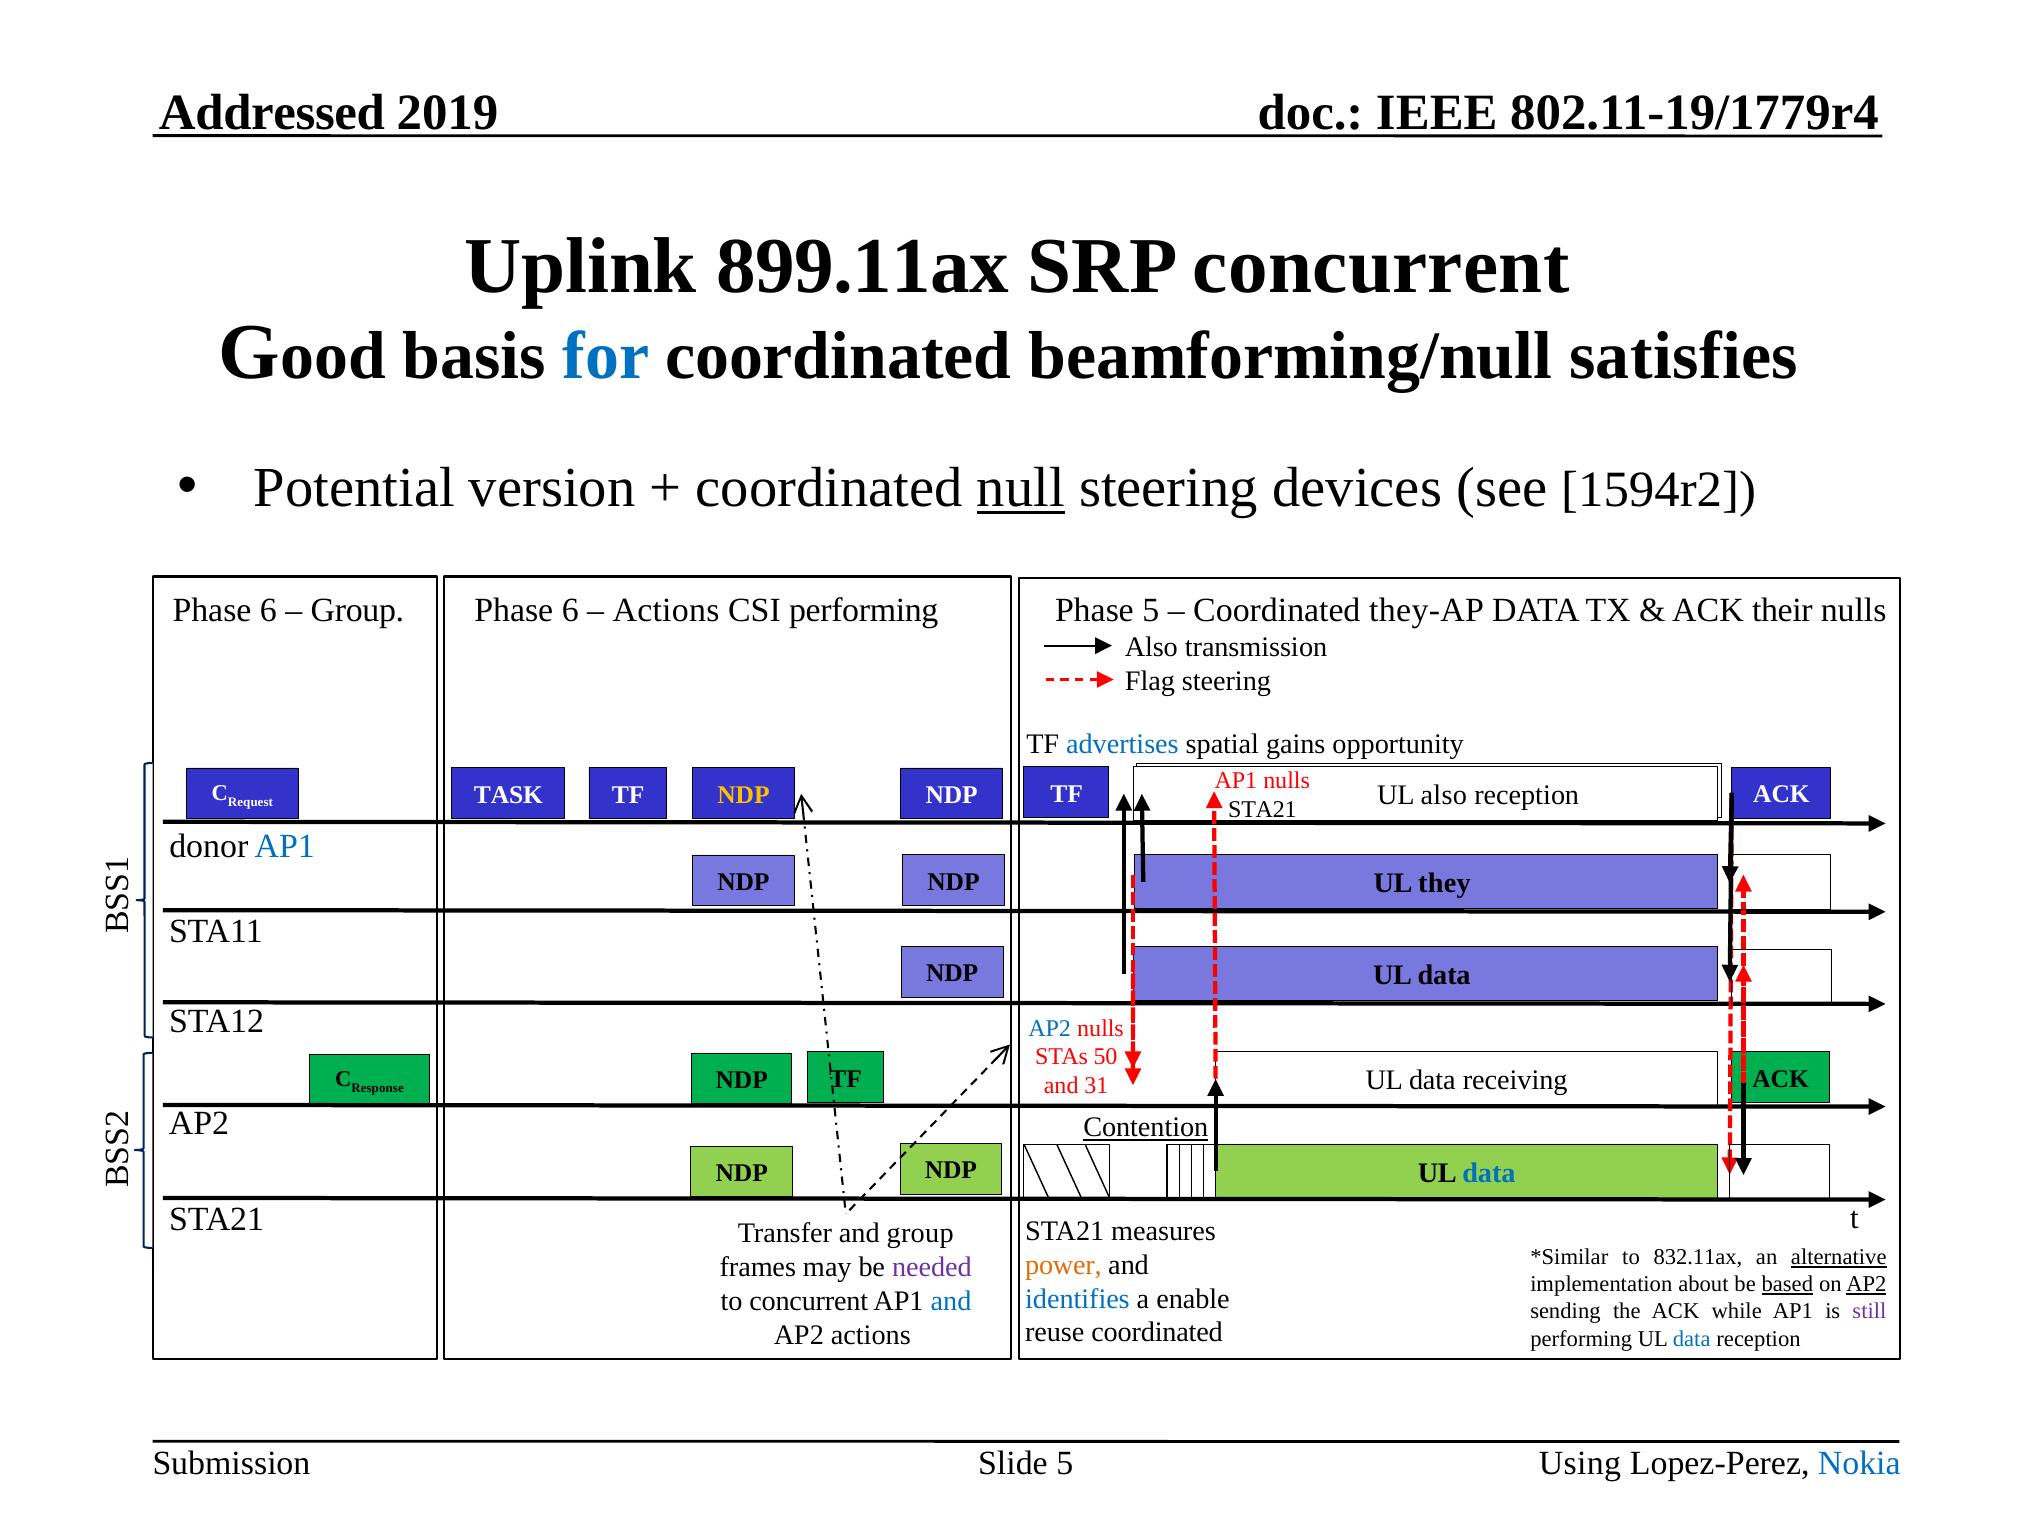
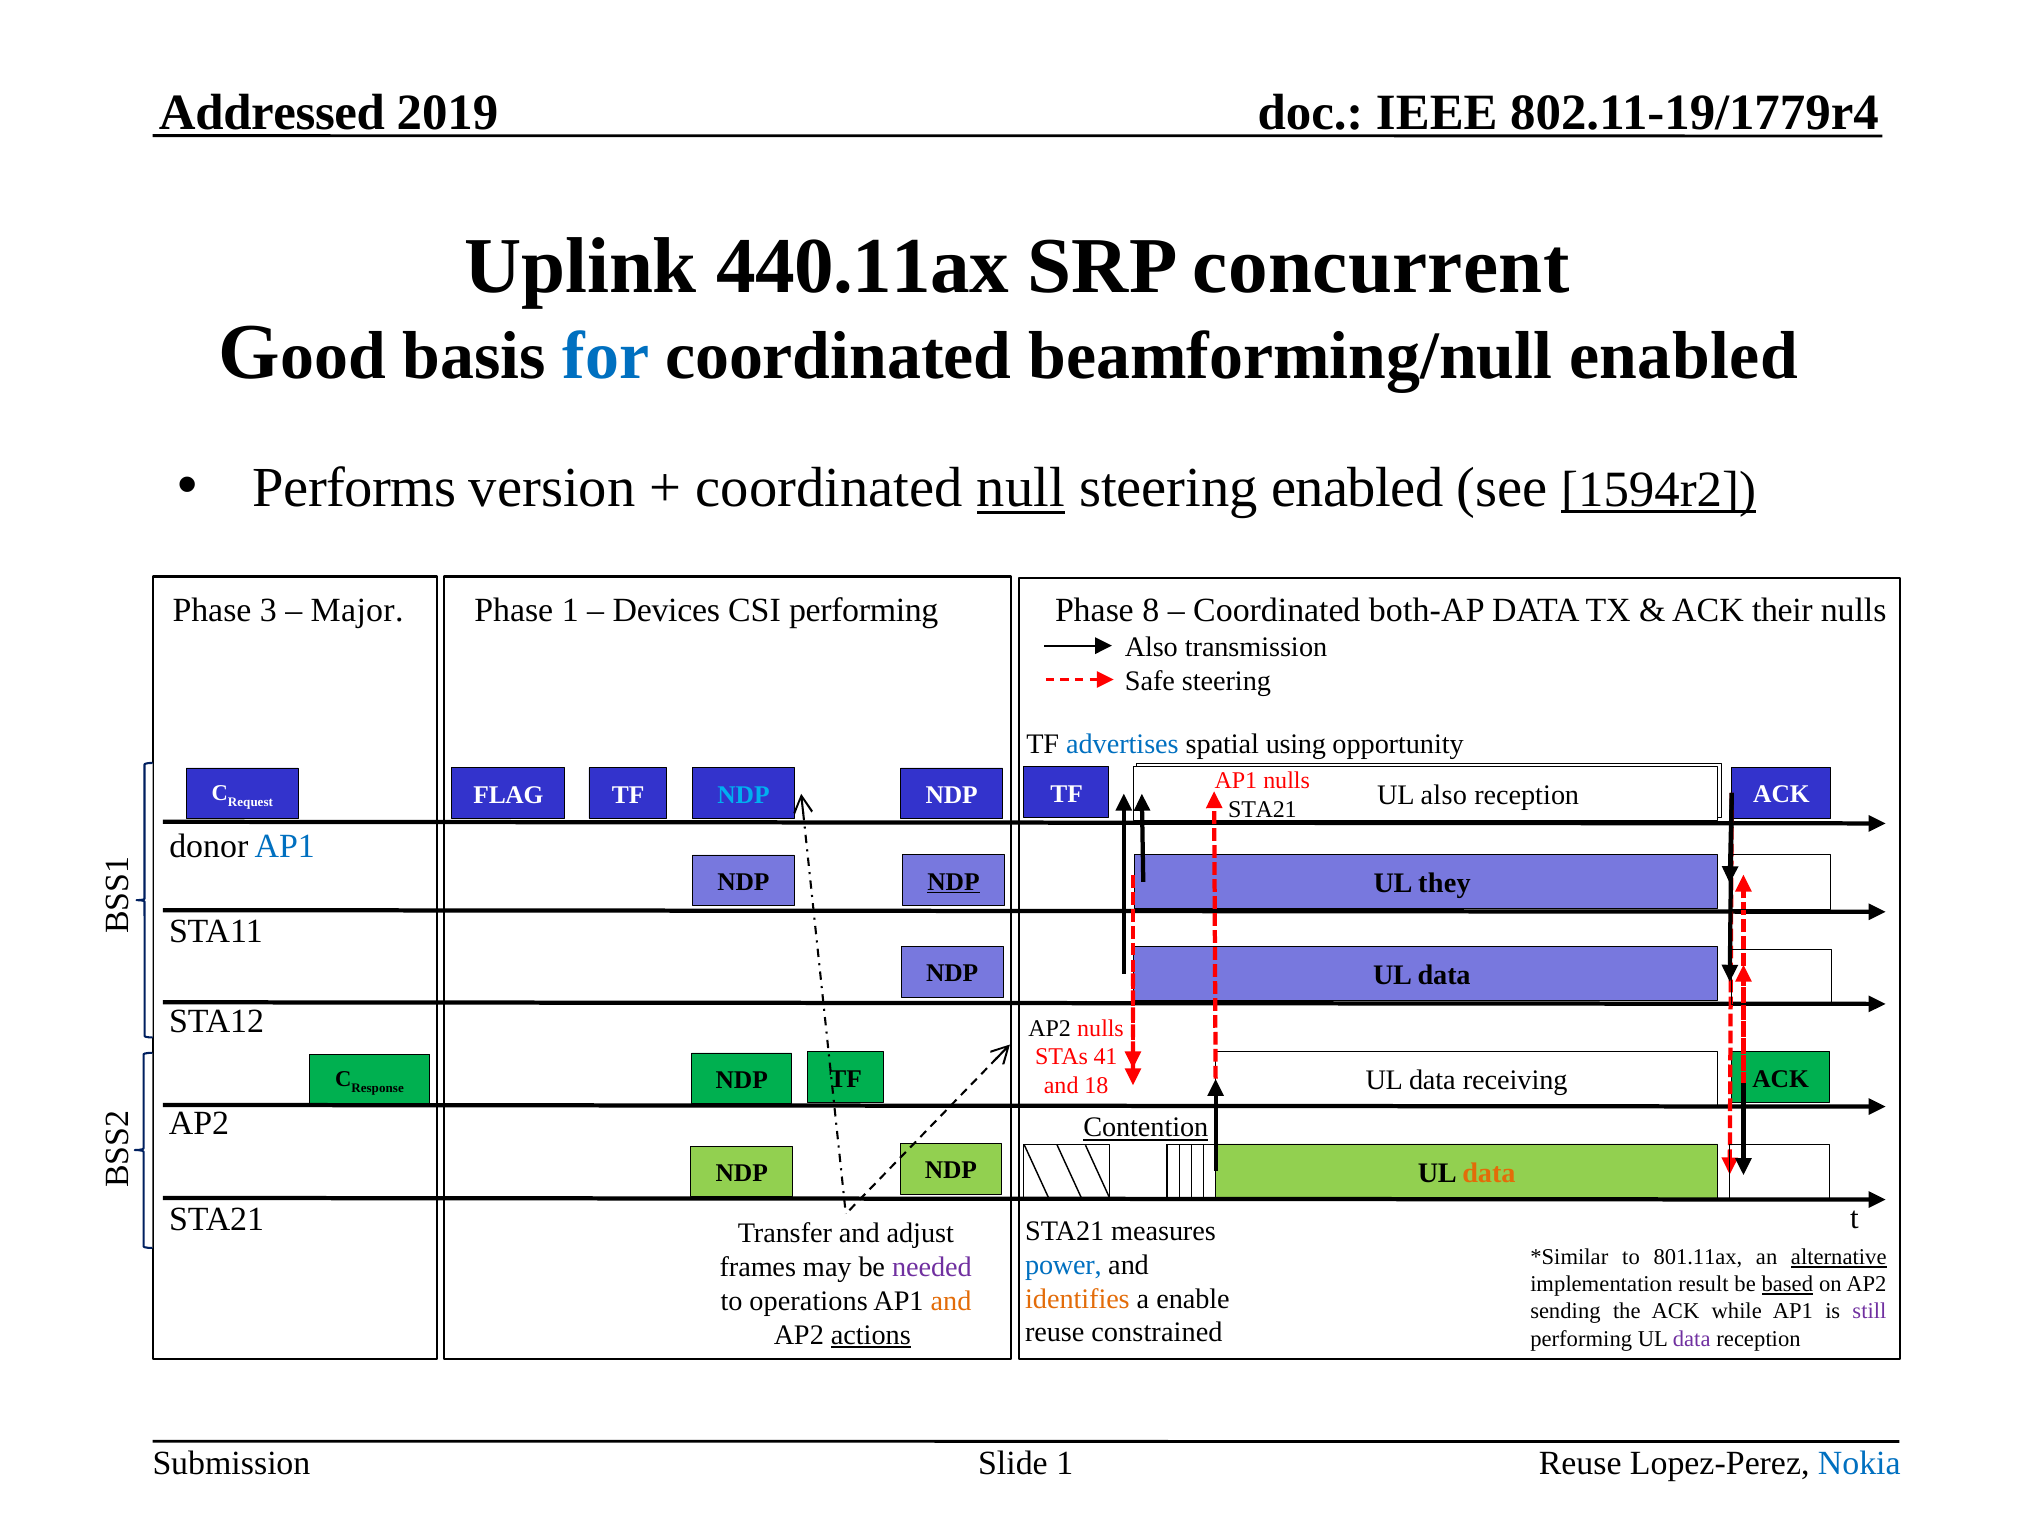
899.11ax: 899.11ax -> 440.11ax
beamforming/null satisfies: satisfies -> enabled
Potential: Potential -> Performs
steering devices: devices -> enabled
1594r2 underline: none -> present
6 at (268, 610): 6 -> 3
Group at (357, 610): Group -> Major
6 at (570, 610): 6 -> 1
Actions at (666, 610): Actions -> Devices
Phase 5: 5 -> 8
they-AP: they-AP -> both-AP
Flag: Flag -> Safe
gains: gains -> using
TASK: TASK -> FLAG
NDP at (743, 795) colour: yellow -> light blue
NDP at (953, 882) underline: none -> present
AP2 at (1050, 1028) colour: blue -> black
50: 50 -> 41
31: 31 -> 18
data at (1489, 1173) colour: blue -> orange
and group: group -> adjust
832.11ax: 832.11ax -> 801.11ax
power colour: orange -> blue
about: about -> result
AP2 at (1866, 1285) underline: present -> none
identifies colour: blue -> orange
to concurrent: concurrent -> operations
and at (951, 1301) colour: blue -> orange
reuse coordinated: coordinated -> constrained
actions at (871, 1335) underline: none -> present
data at (1692, 1339) colour: blue -> purple
Slide 5: 5 -> 1
Using at (1580, 1464): Using -> Reuse
